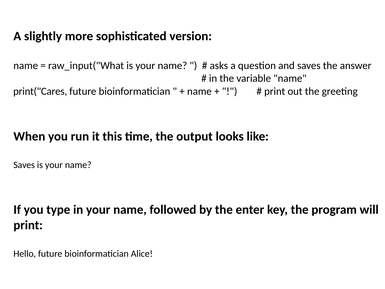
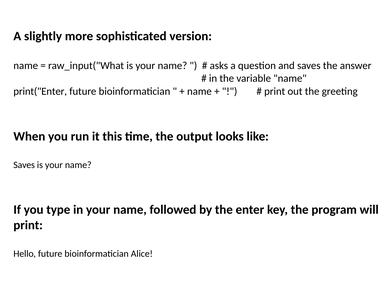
print("Cares: print("Cares -> print("Enter
